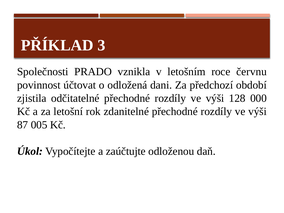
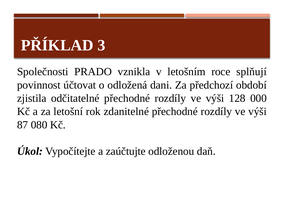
červnu: červnu -> splňují
005: 005 -> 080
